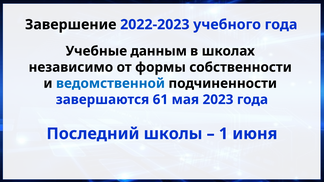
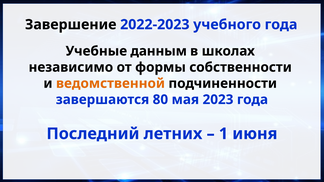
ведомственной colour: blue -> orange
61: 61 -> 80
школы: школы -> летних
